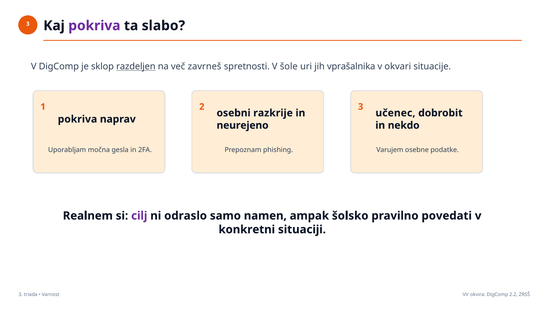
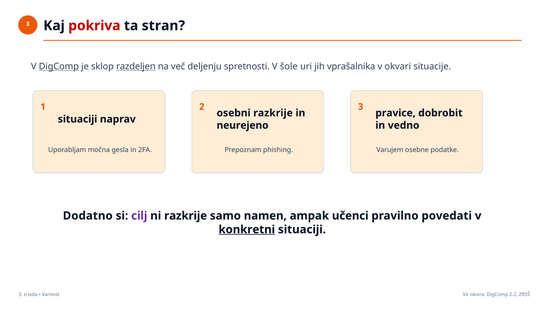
pokriva at (94, 26) colour: purple -> red
slabo: slabo -> stran
DigComp at (59, 67) underline: none -> present
zavrneš: zavrneš -> deljenju
učenec: učenec -> pravice
pokriva at (77, 119): pokriva -> situaciji
nekdo: nekdo -> vedno
Realnem: Realnem -> Dodatno
ni odraslo: odraslo -> razkrije
šolsko: šolsko -> učenci
konkretni underline: none -> present
